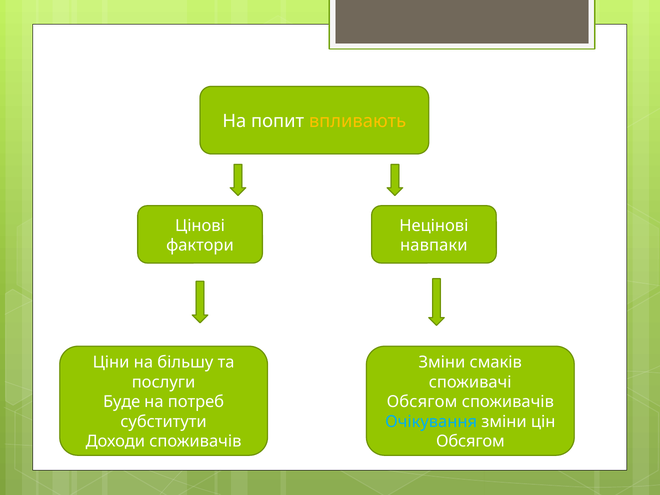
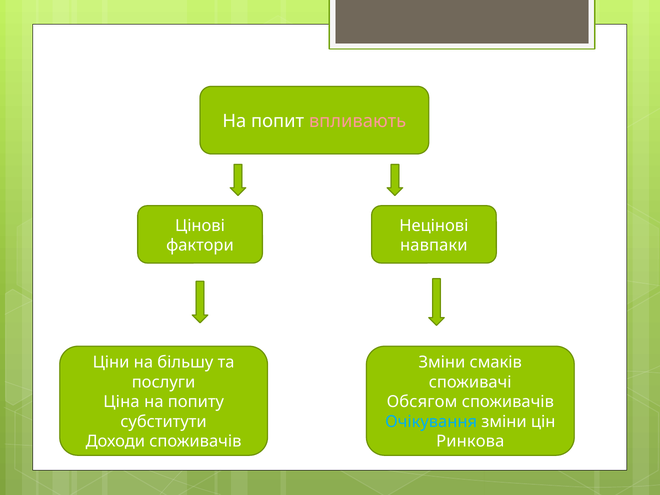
впливають colour: yellow -> pink
Буде: Буде -> Ціна
потреб: потреб -> попиту
Обсягом at (470, 442): Обсягом -> Ринкова
